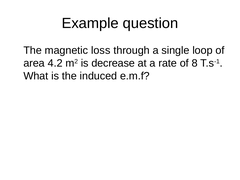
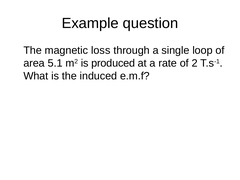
4.2: 4.2 -> 5.1
decrease: decrease -> produced
8: 8 -> 2
